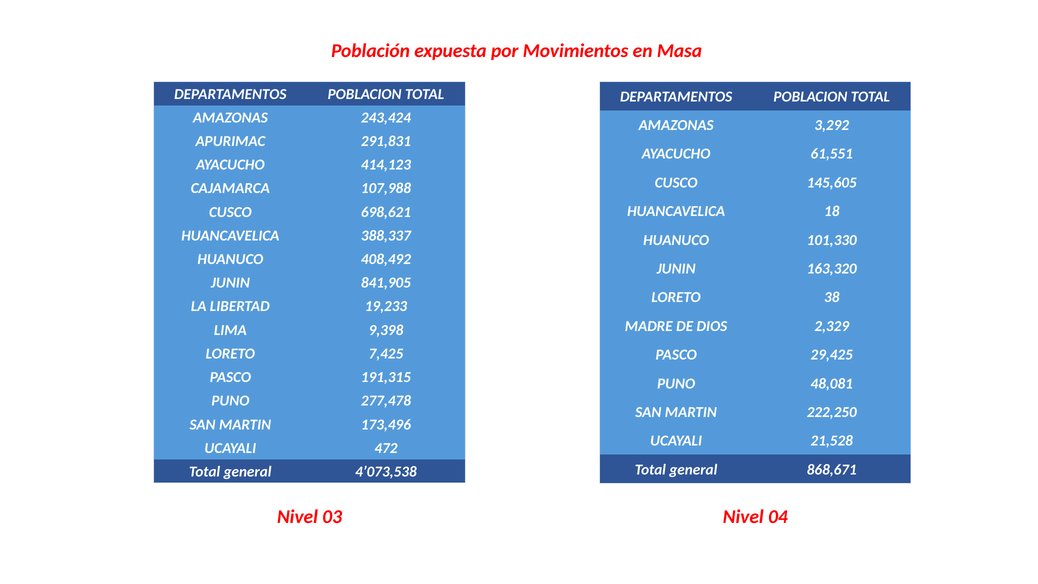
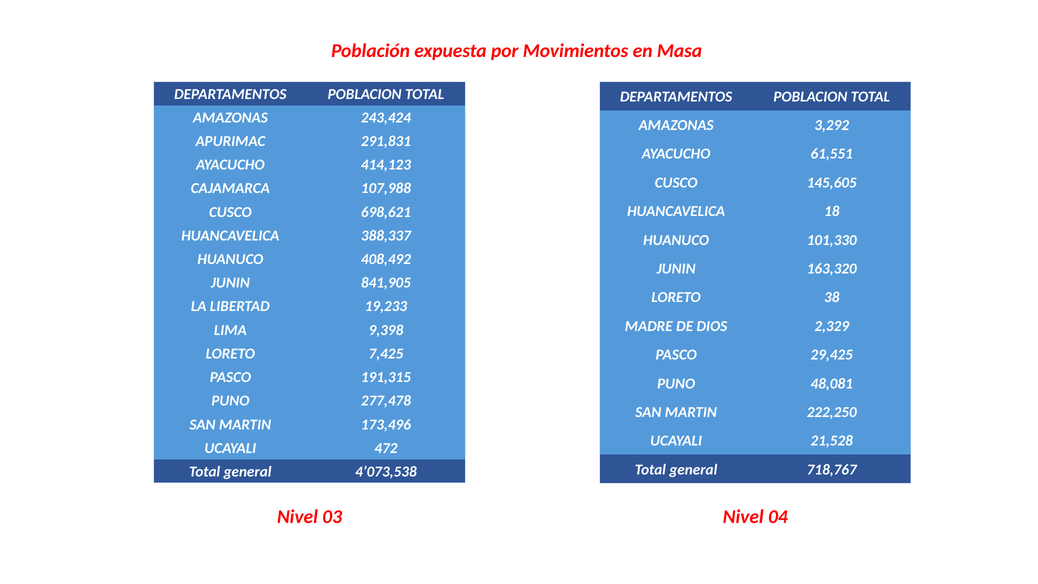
868,671: 868,671 -> 718,767
